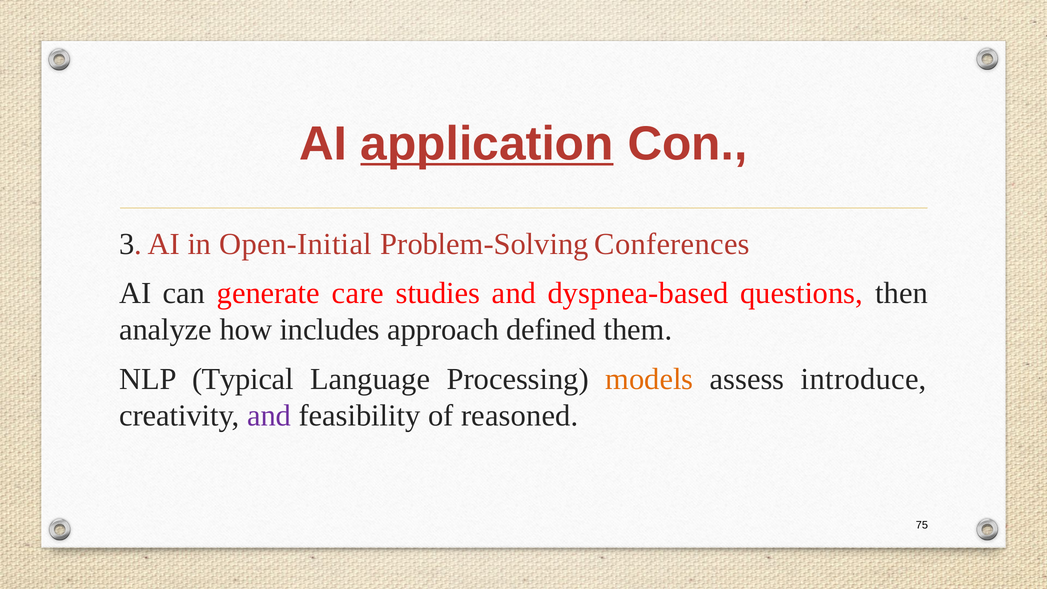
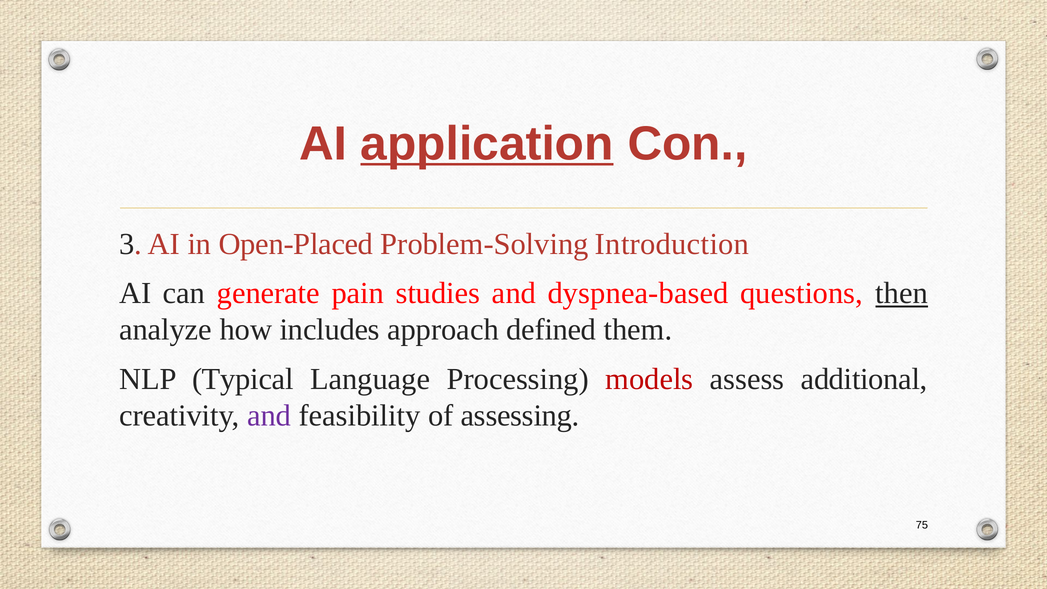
Open-Initial: Open-Initial -> Open-Placed
Conferences: Conferences -> Introduction
care: care -> pain
then underline: none -> present
models colour: orange -> red
introduce: introduce -> additional
reasoned: reasoned -> assessing
